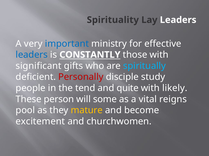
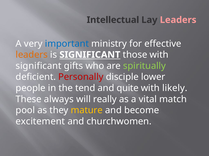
Spirituality: Spirituality -> Intellectual
Leaders at (178, 20) colour: white -> pink
leaders at (32, 55) colour: blue -> orange
is CONSTANTLY: CONSTANTLY -> SIGNIFICANT
spiritually colour: light blue -> light green
study: study -> lower
person: person -> always
some: some -> really
reigns: reigns -> match
